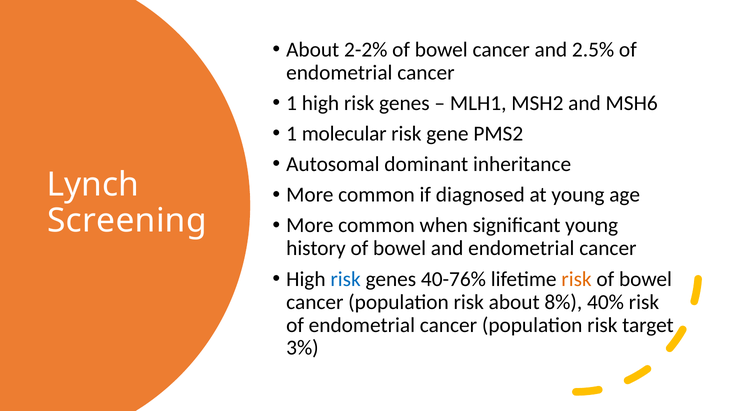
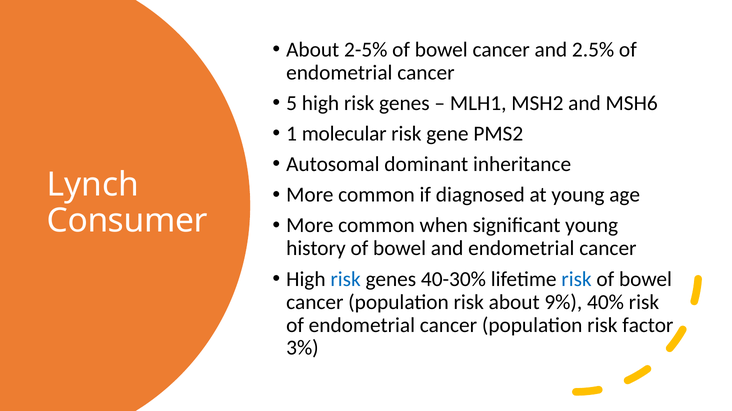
2-2%: 2-2% -> 2-5%
1 at (292, 103): 1 -> 5
Screening: Screening -> Consumer
40-76%: 40-76% -> 40-30%
risk at (577, 280) colour: orange -> blue
8%: 8% -> 9%
target: target -> factor
